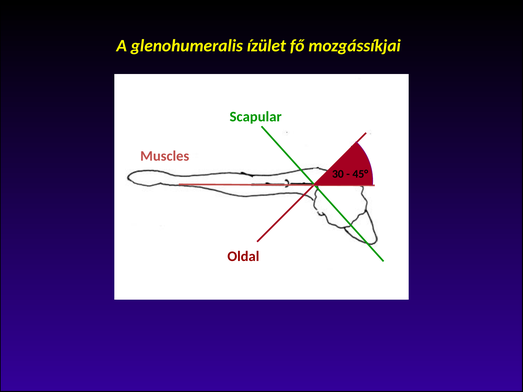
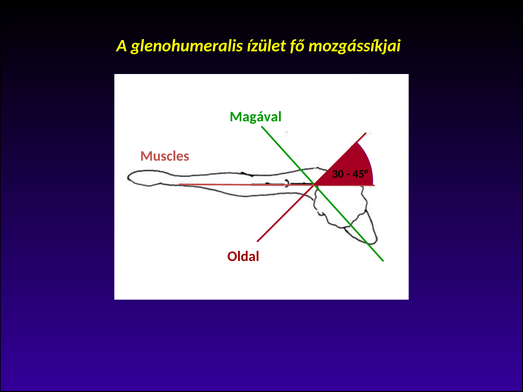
Scapular: Scapular -> Magával
